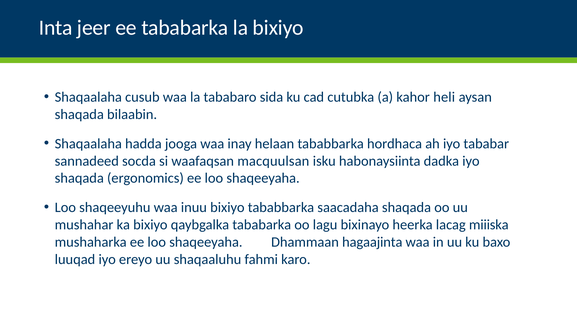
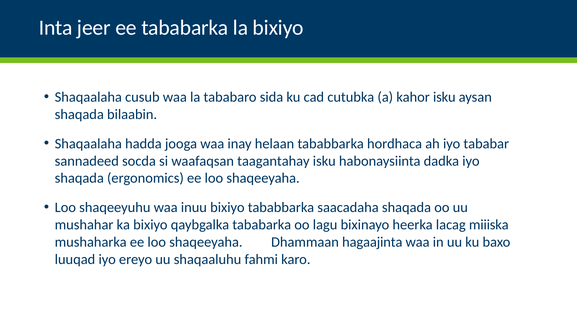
kahor heli: heli -> isku
macquulsan: macquulsan -> taagantahay
